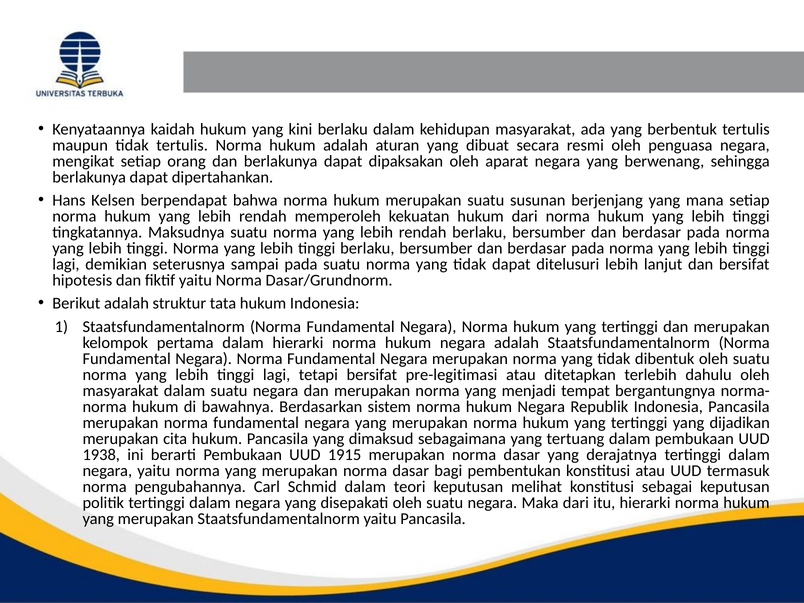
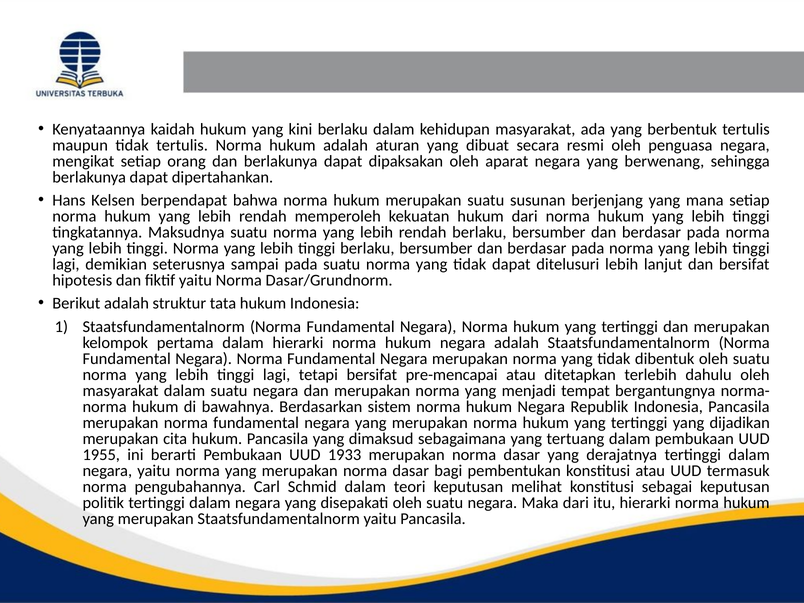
pre-legitimasi: pre-legitimasi -> pre-mencapai
1938: 1938 -> 1955
1915: 1915 -> 1933
